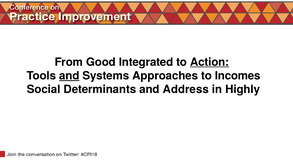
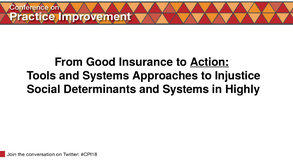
Integrated: Integrated -> Insurance
and at (69, 76) underline: present -> none
Incomes: Incomes -> Injustice
Determinants and Address: Address -> Systems
